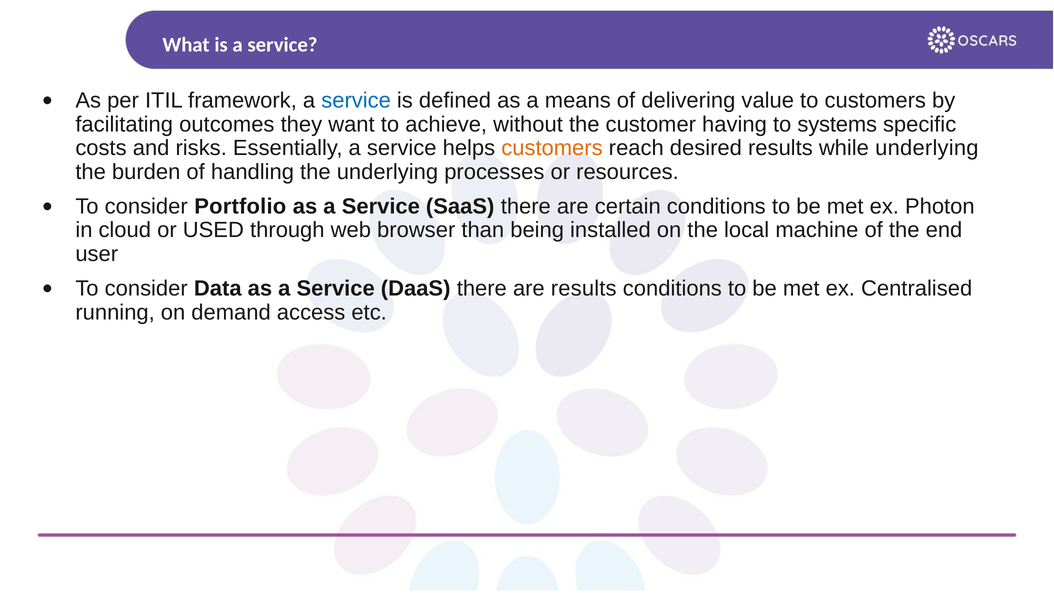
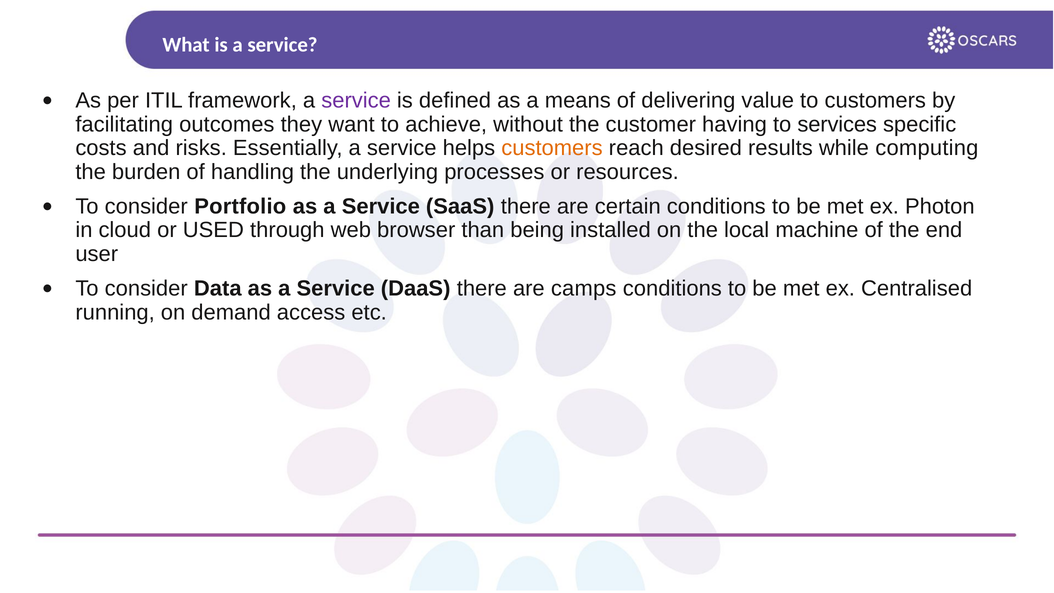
service at (356, 101) colour: blue -> purple
systems: systems -> services
while underlying: underlying -> computing
are results: results -> camps
